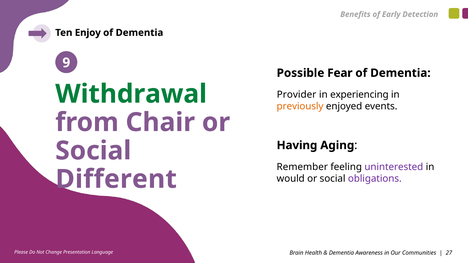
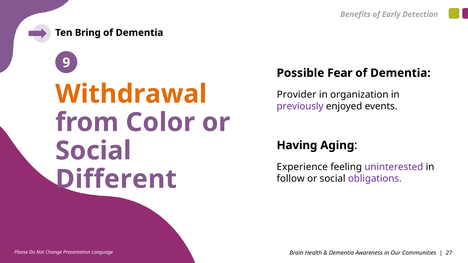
Enjoy: Enjoy -> Bring
Withdrawal colour: green -> orange
experiencing: experiencing -> organization
previously colour: orange -> purple
Chair: Chair -> Color
Remember: Remember -> Experience
would: would -> follow
